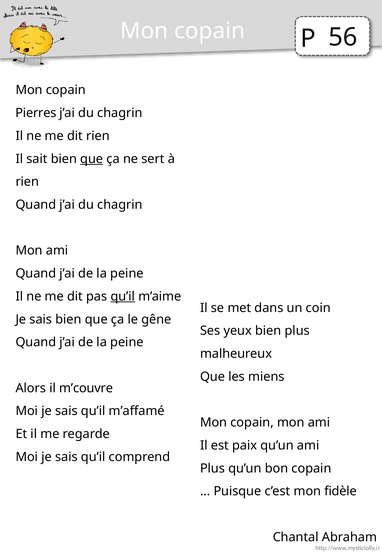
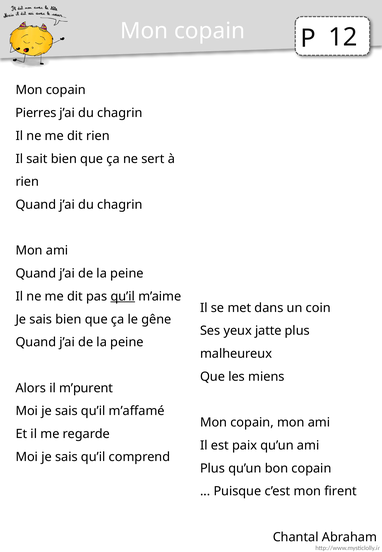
56: 56 -> 12
que at (92, 159) underline: present -> none
yeux bien: bien -> jatte
m’couvre: m’couvre -> m’purent
fidèle: fidèle -> firent
